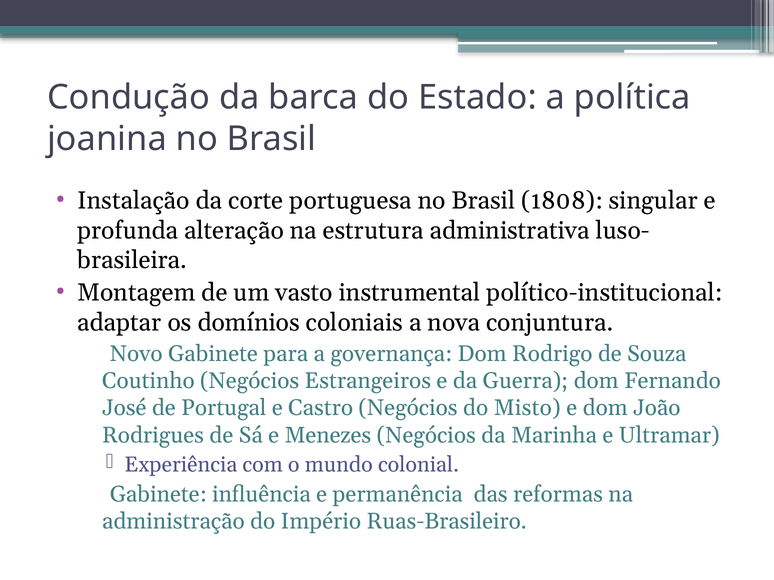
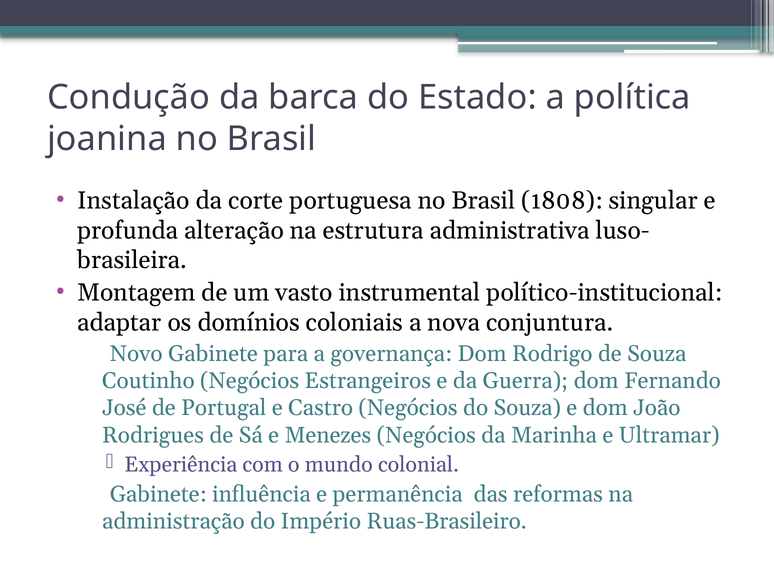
do Misto: Misto -> Souza
